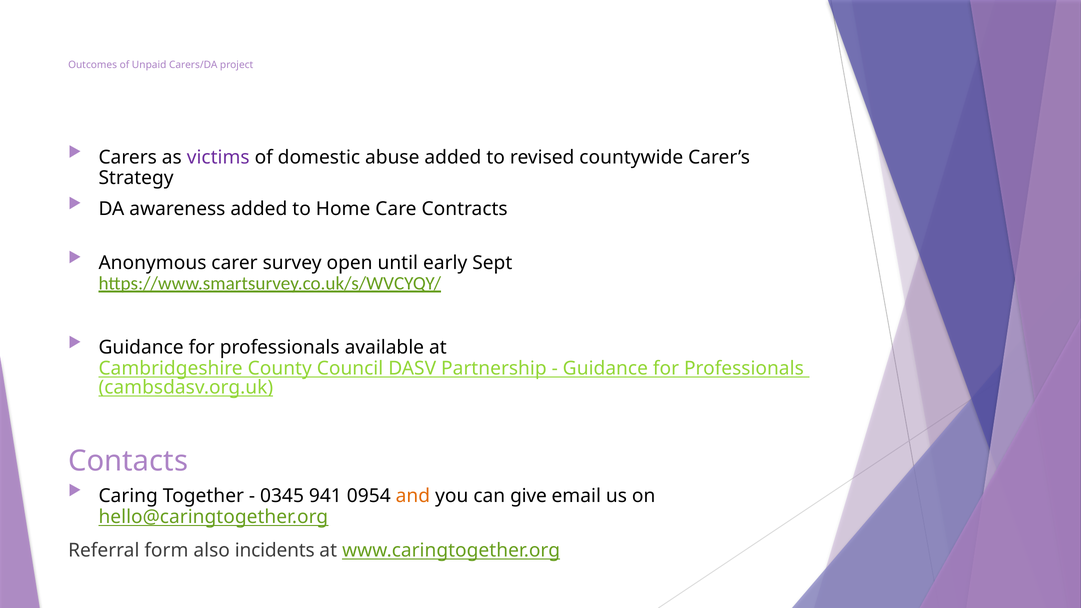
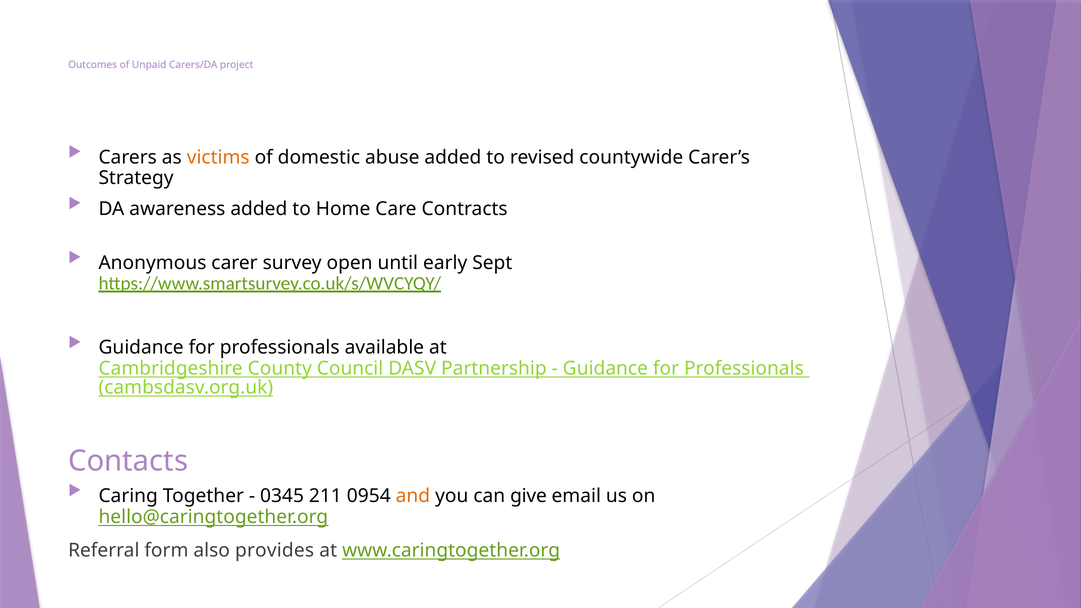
victims colour: purple -> orange
941: 941 -> 211
incidents: incidents -> provides
